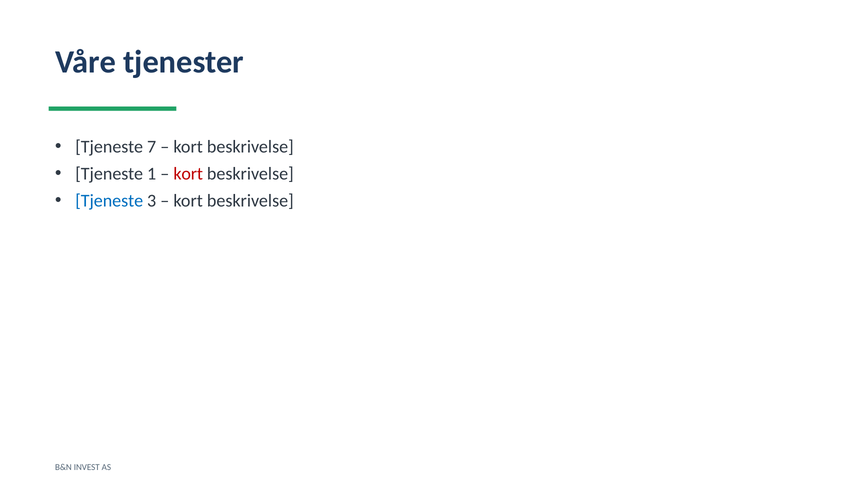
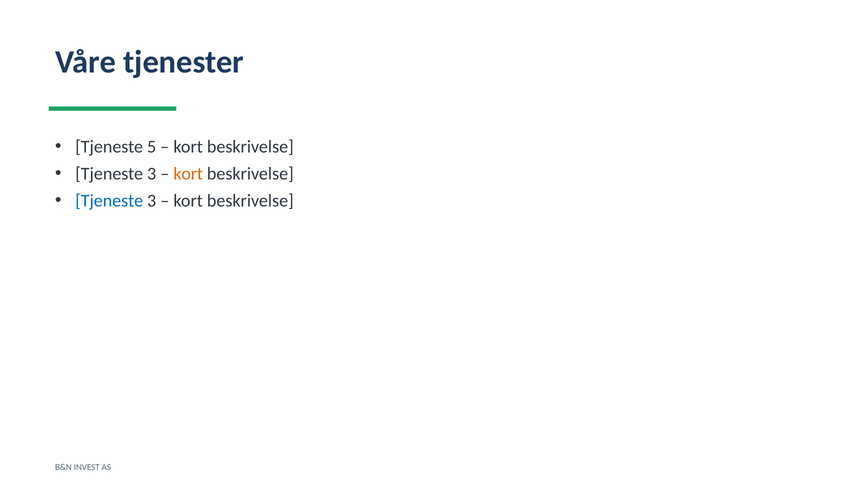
7: 7 -> 5
1 at (152, 174): 1 -> 3
kort at (188, 174) colour: red -> orange
